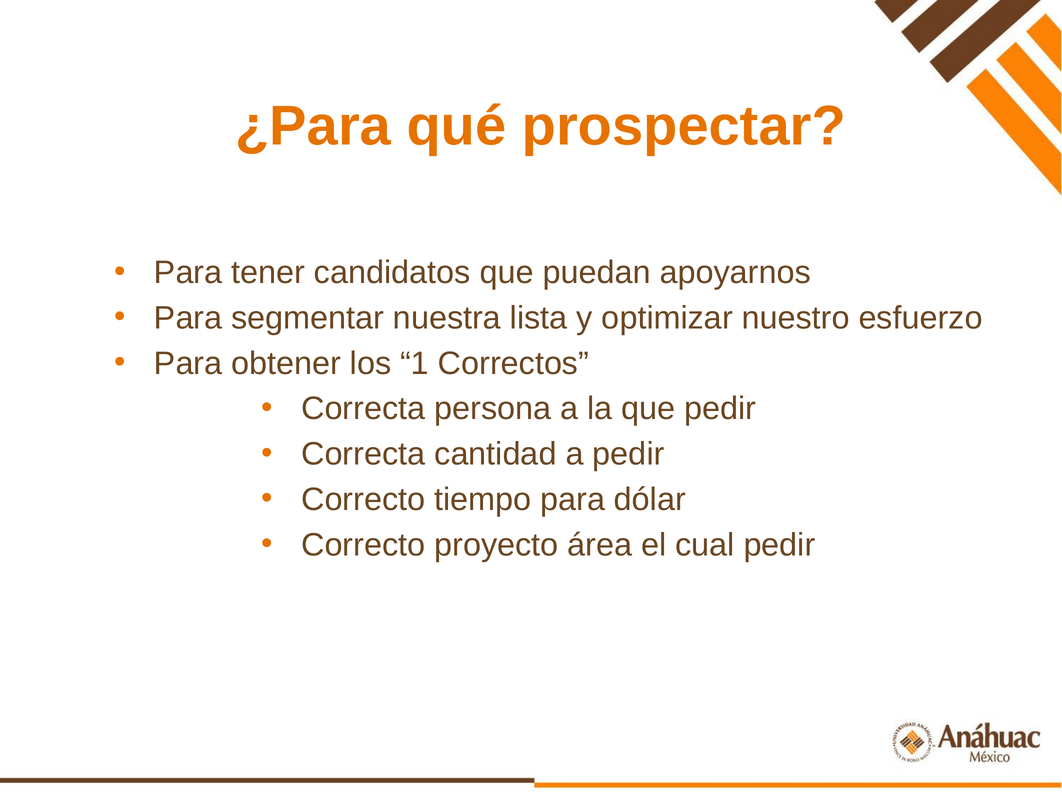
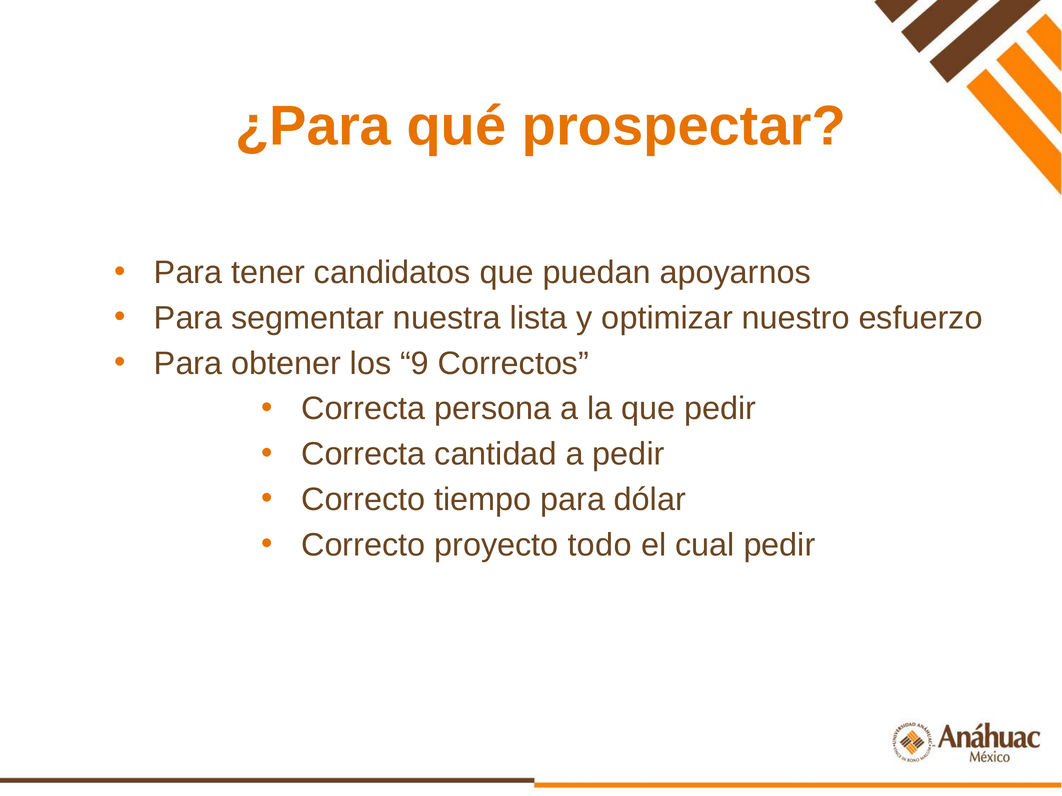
1: 1 -> 9
área: área -> todo
